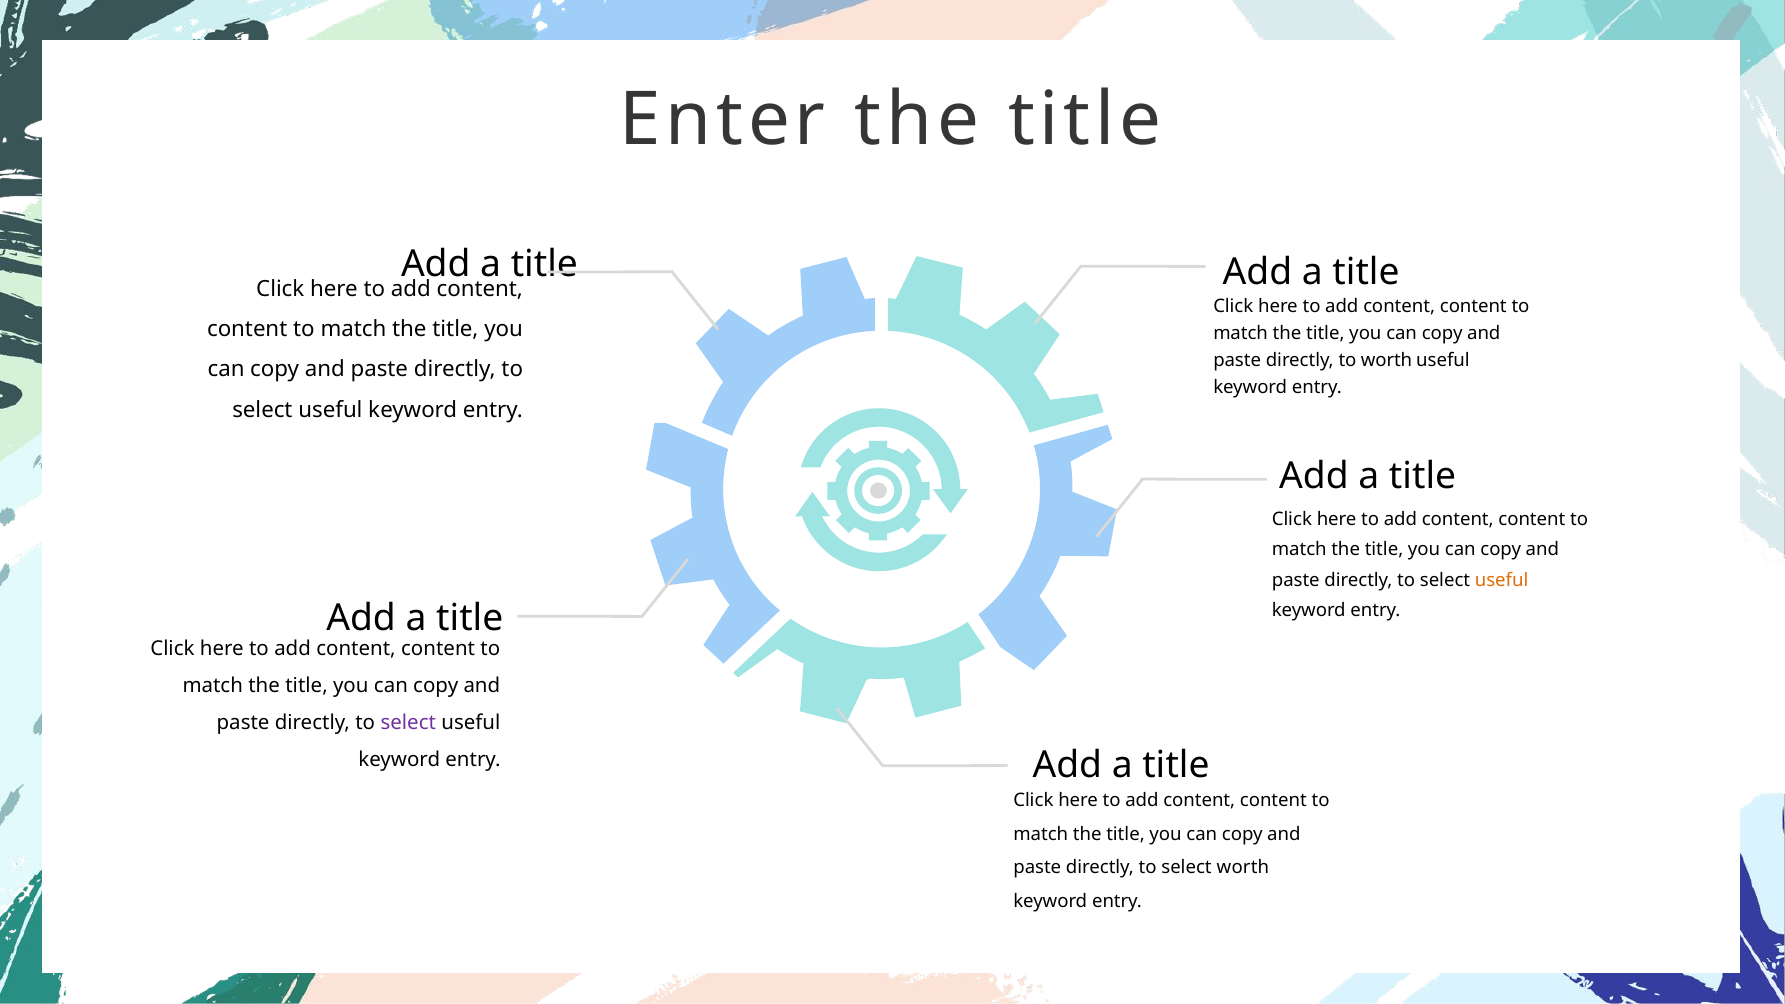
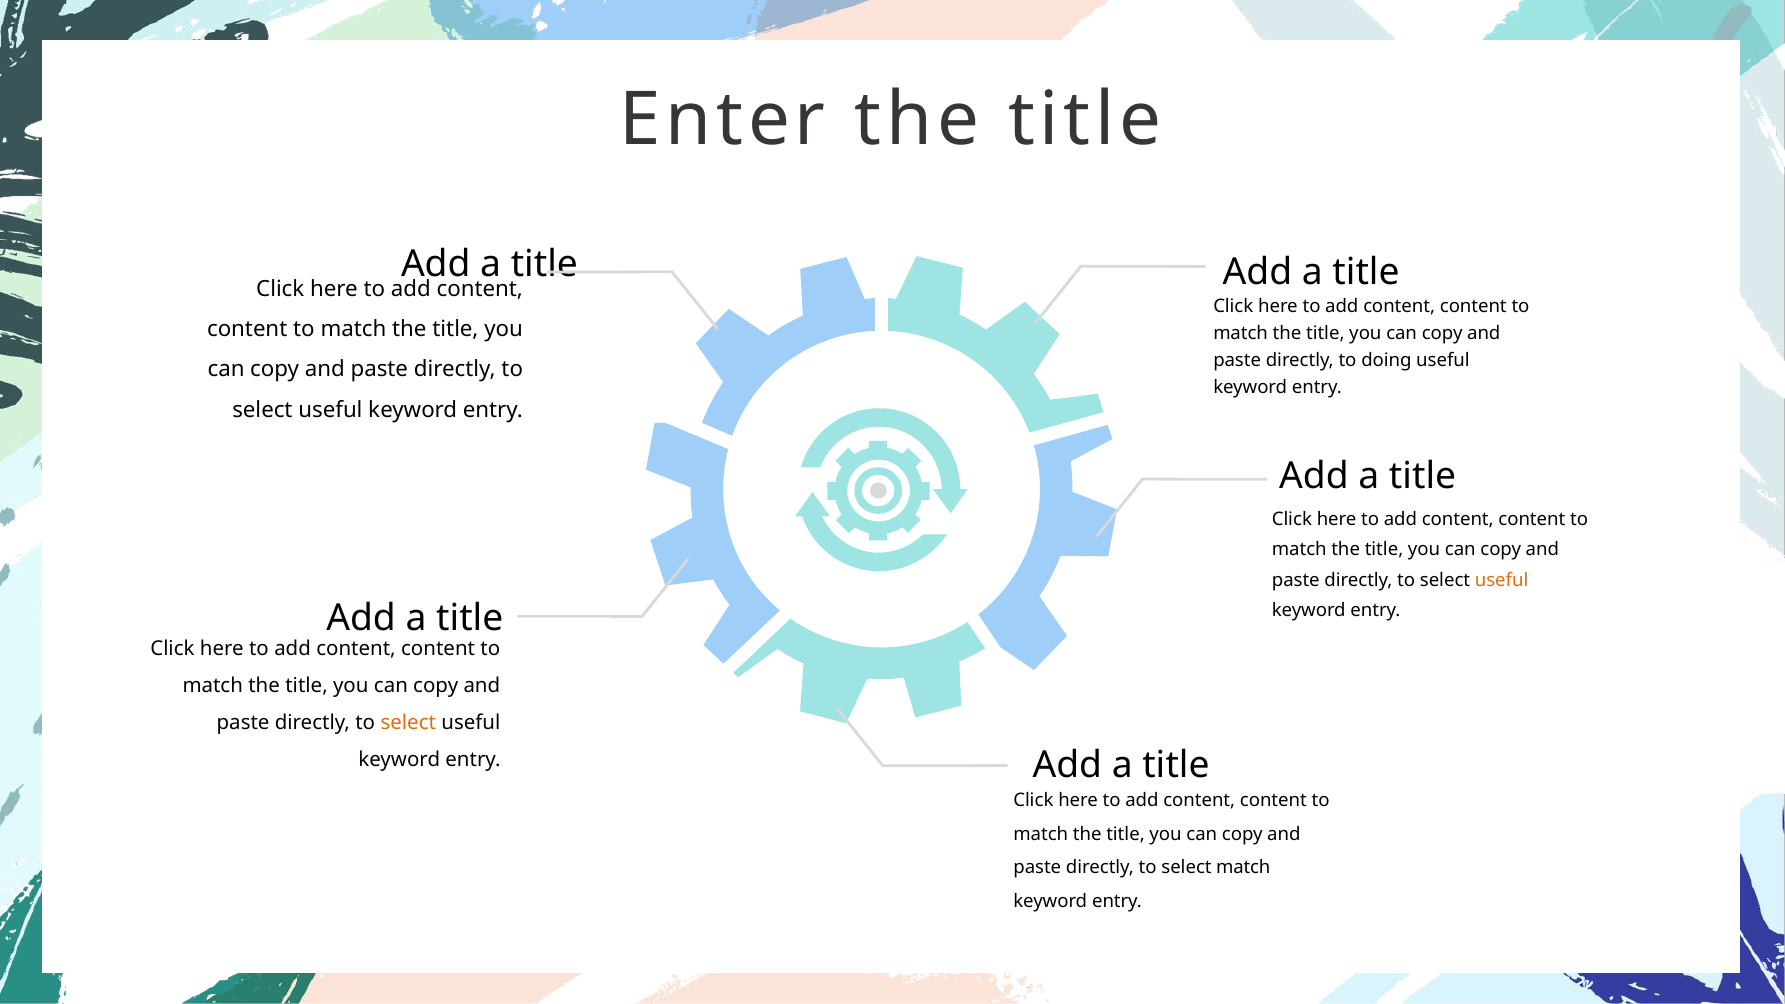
to worth: worth -> doing
select at (408, 723) colour: purple -> orange
select worth: worth -> match
